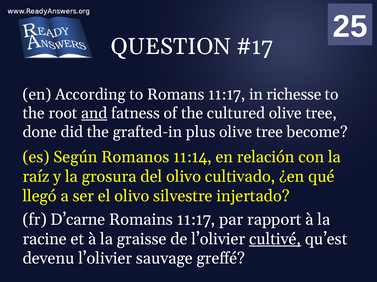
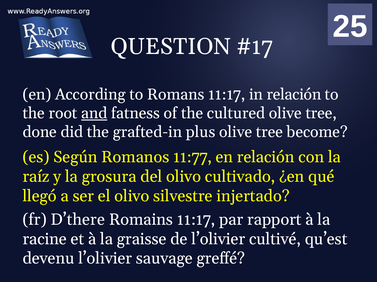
in richesse: richesse -> relación
11:14: 11:14 -> 11:77
D’carne: D’carne -> D’there
cultivé underline: present -> none
